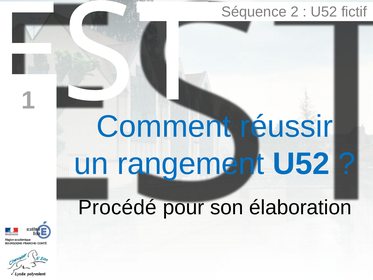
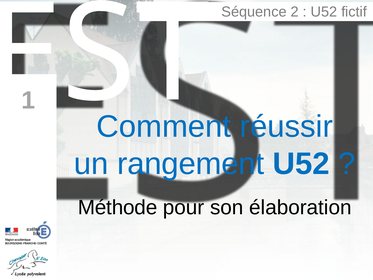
Procédé: Procédé -> Méthode
